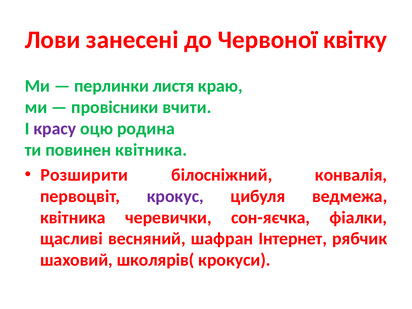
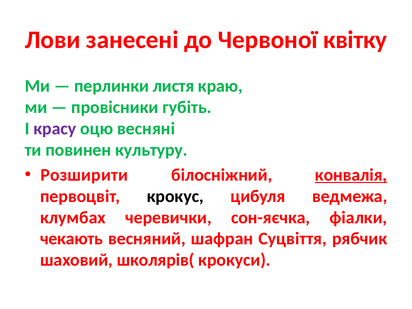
вчити: вчити -> губіть
родина: родина -> весняні
повинен квітника: квітника -> культуру
конвалія underline: none -> present
крокус colour: purple -> black
квітника at (73, 218): квітника -> клумбах
щасливі: щасливі -> чекають
Інтернет: Інтернет -> Суцвіття
